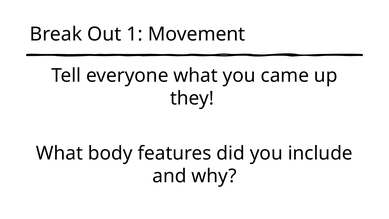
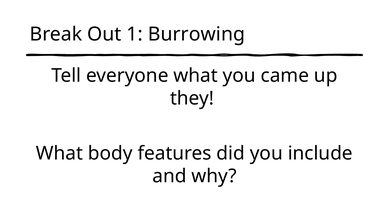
Movement: Movement -> Burrowing
